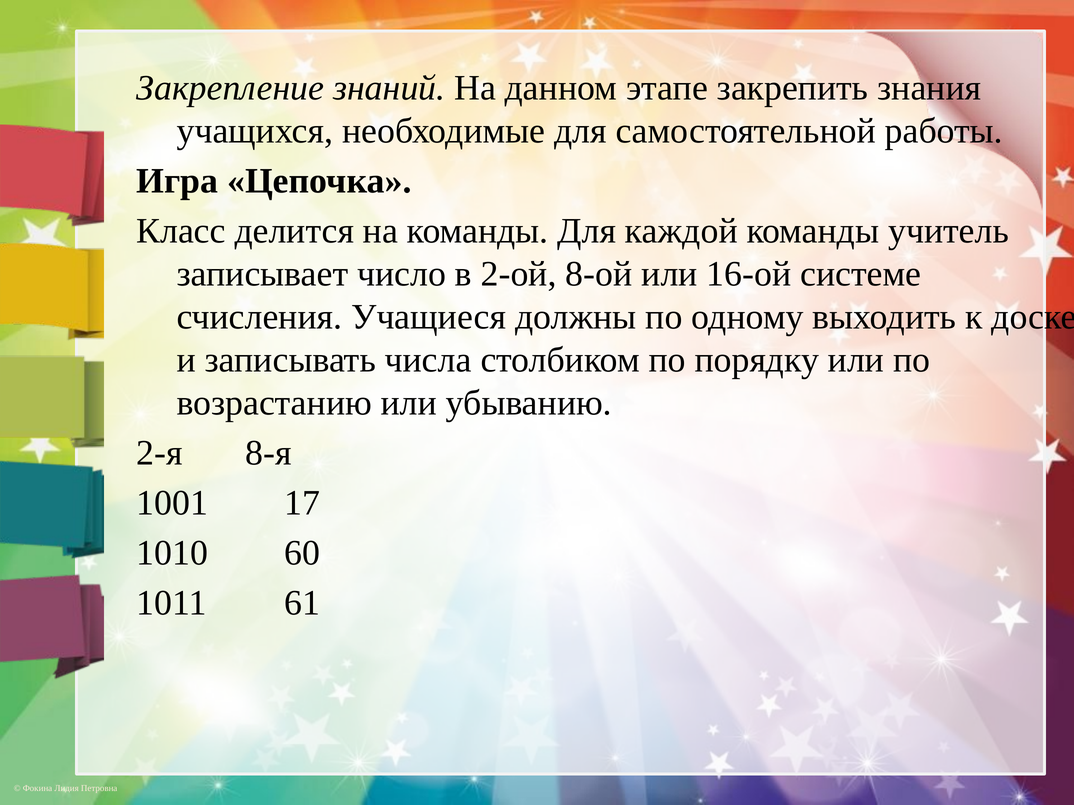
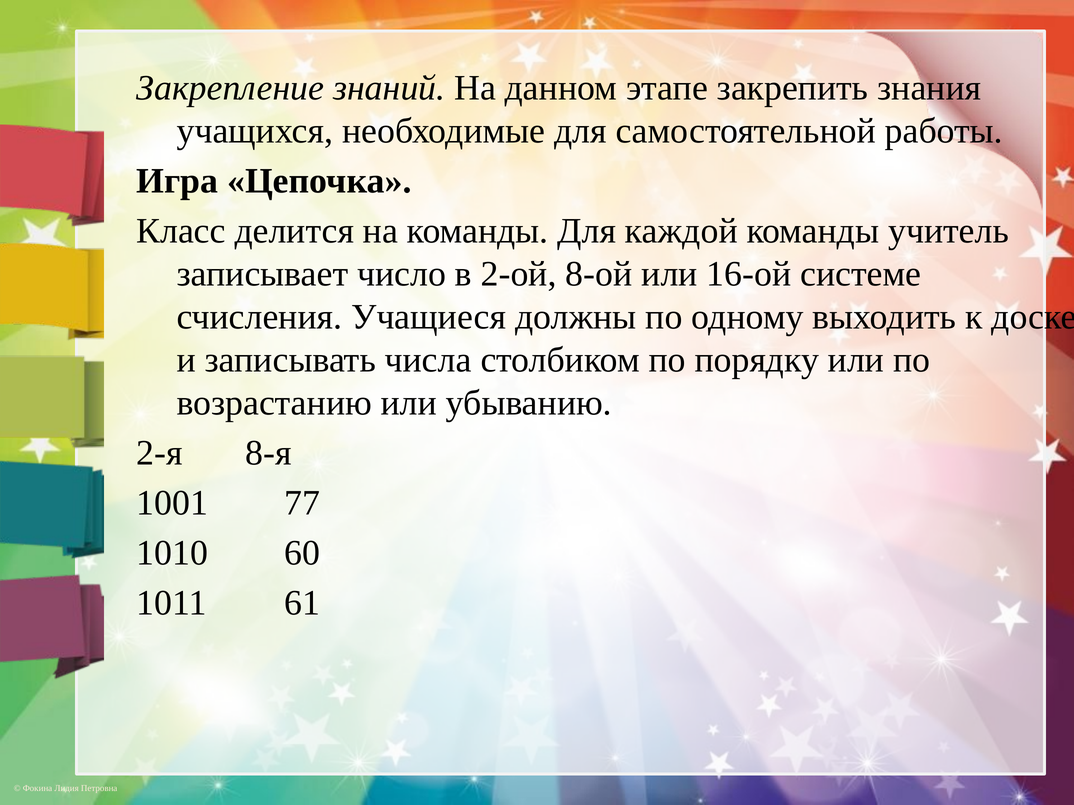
17: 17 -> 77
